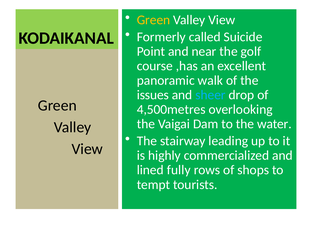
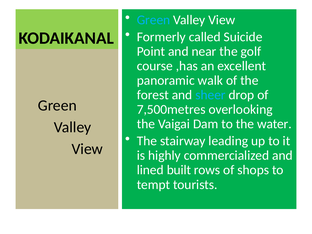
Green at (154, 20) colour: yellow -> light blue
issues: issues -> forest
4,500metres: 4,500metres -> 7,500metres
fully: fully -> built
